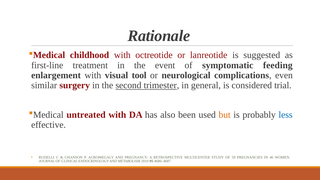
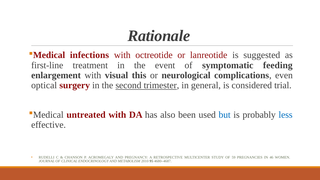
childhood: childhood -> infections
tool: tool -> this
similar: similar -> optical
but colour: orange -> blue
